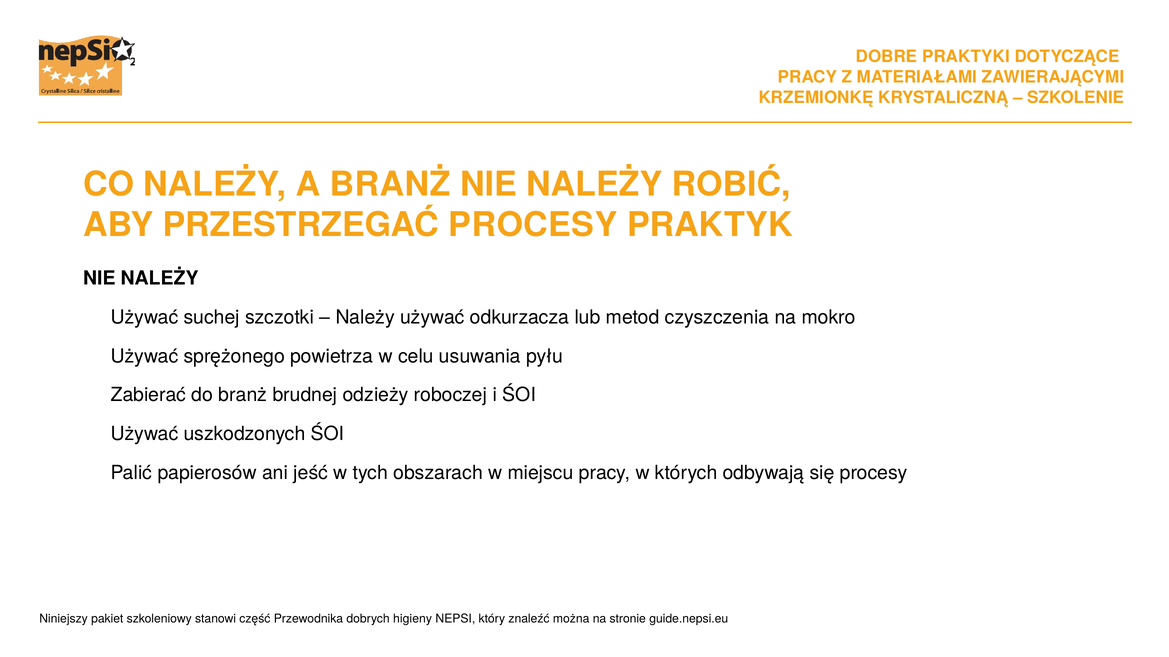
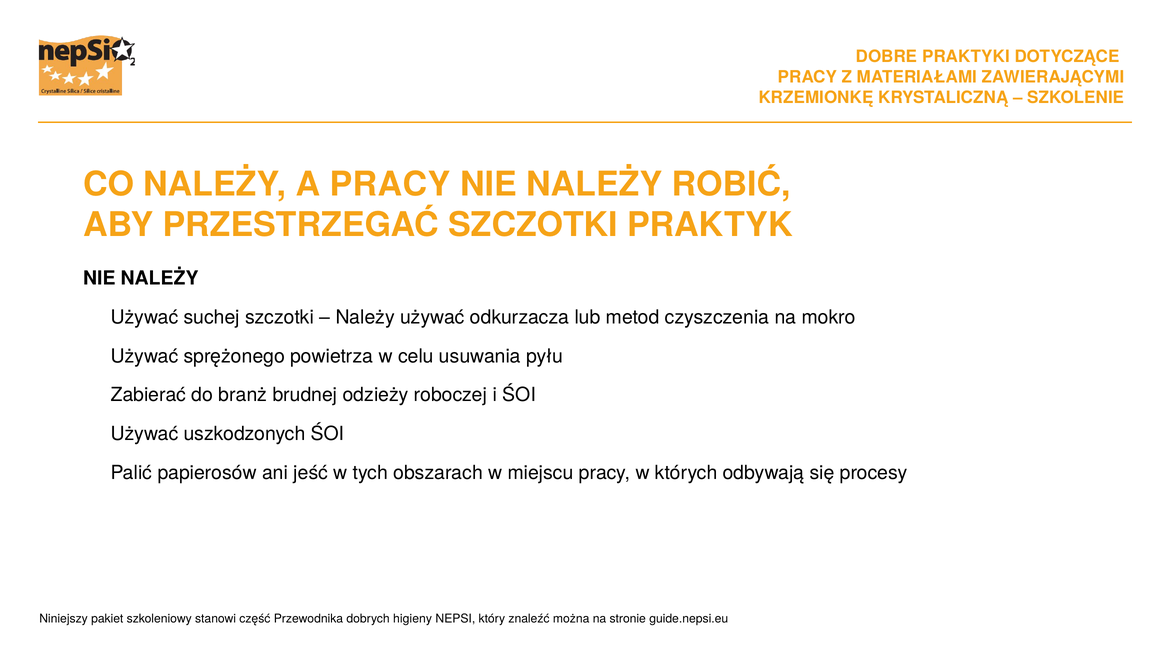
A BRANŻ: BRANŻ -> PRACY
PRZESTRZEGAĆ PROCESY: PROCESY -> SZCZOTKI
